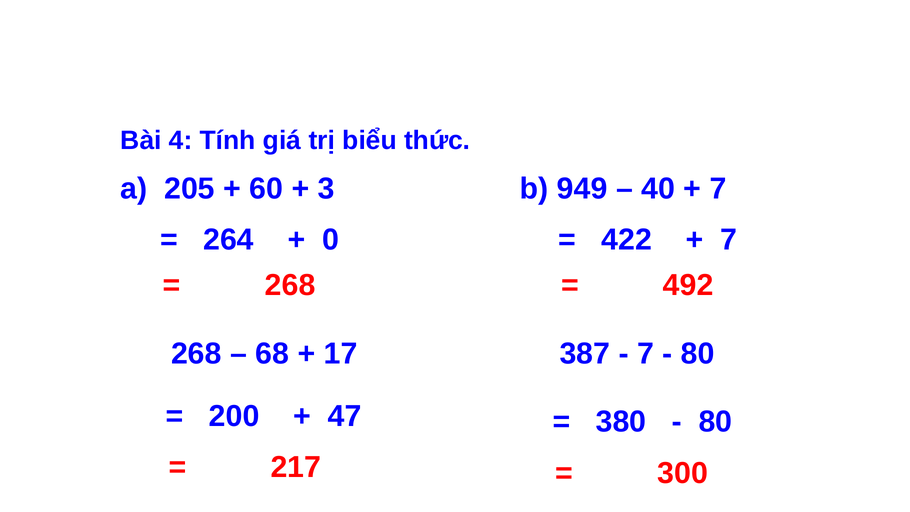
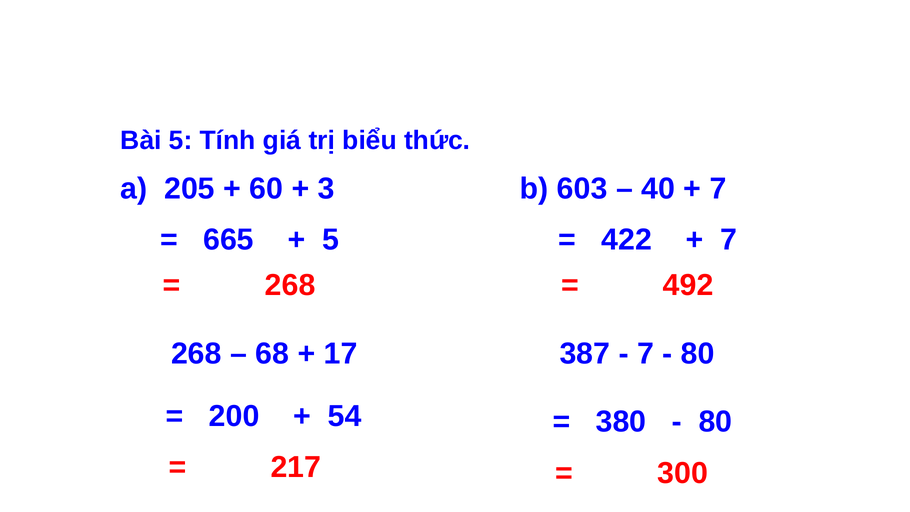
Bài 4: 4 -> 5
949: 949 -> 603
264: 264 -> 665
0 at (331, 240): 0 -> 5
47: 47 -> 54
